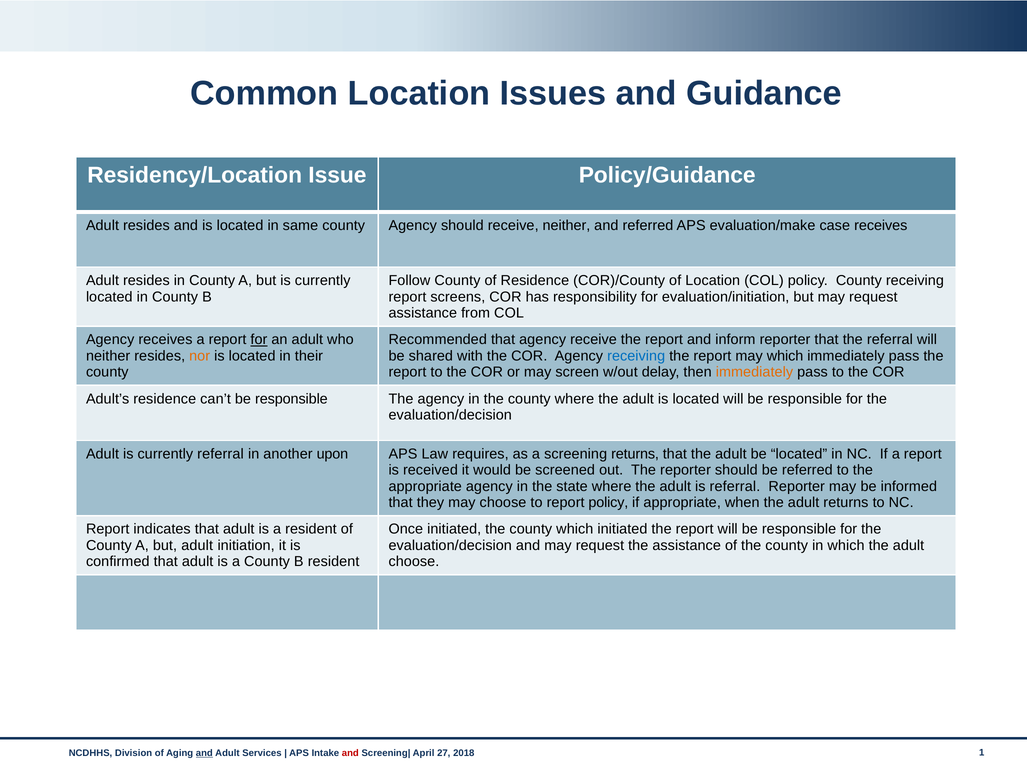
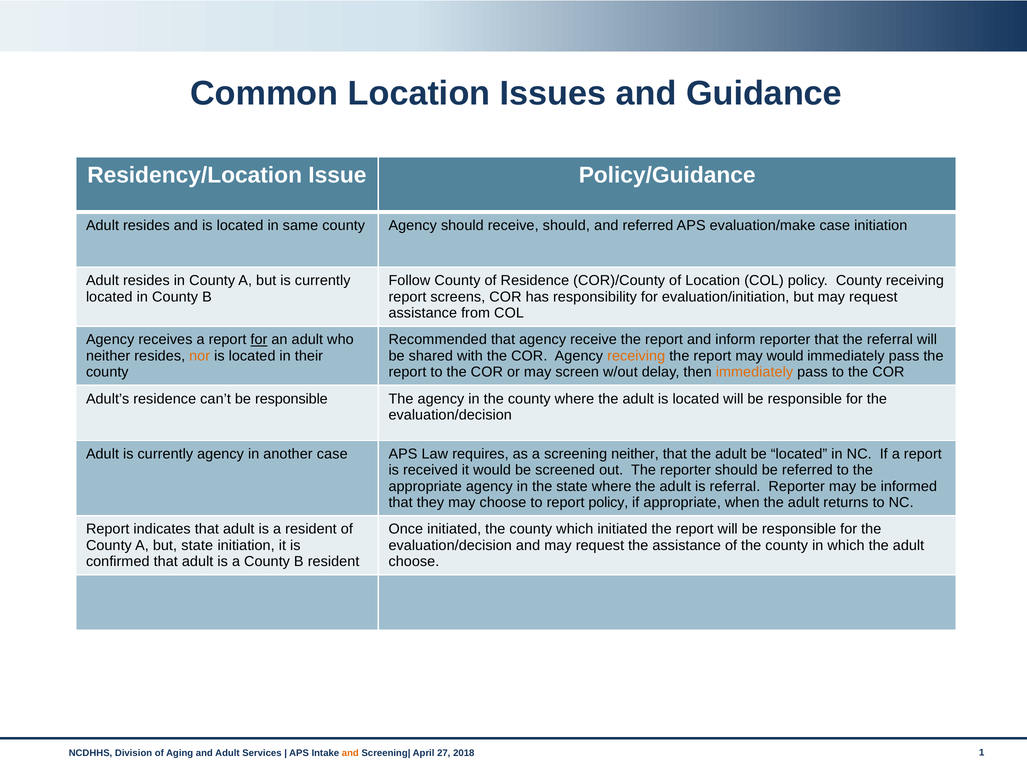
receive neither: neither -> should
case receives: receives -> initiation
receiving at (636, 356) colour: blue -> orange
may which: which -> would
currently referral: referral -> agency
another upon: upon -> case
screening returns: returns -> neither
but adult: adult -> state
and at (204, 753) underline: present -> none
and at (350, 753) colour: red -> orange
